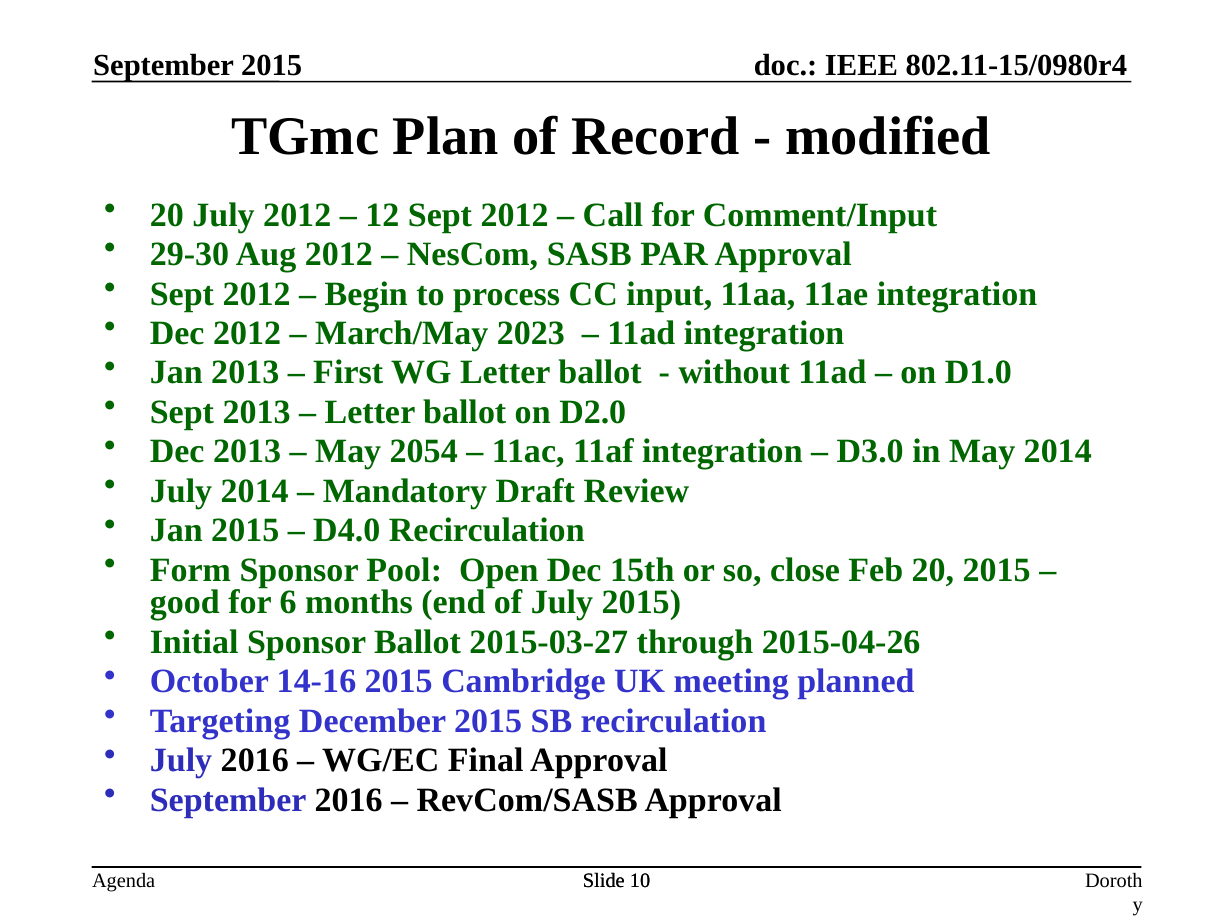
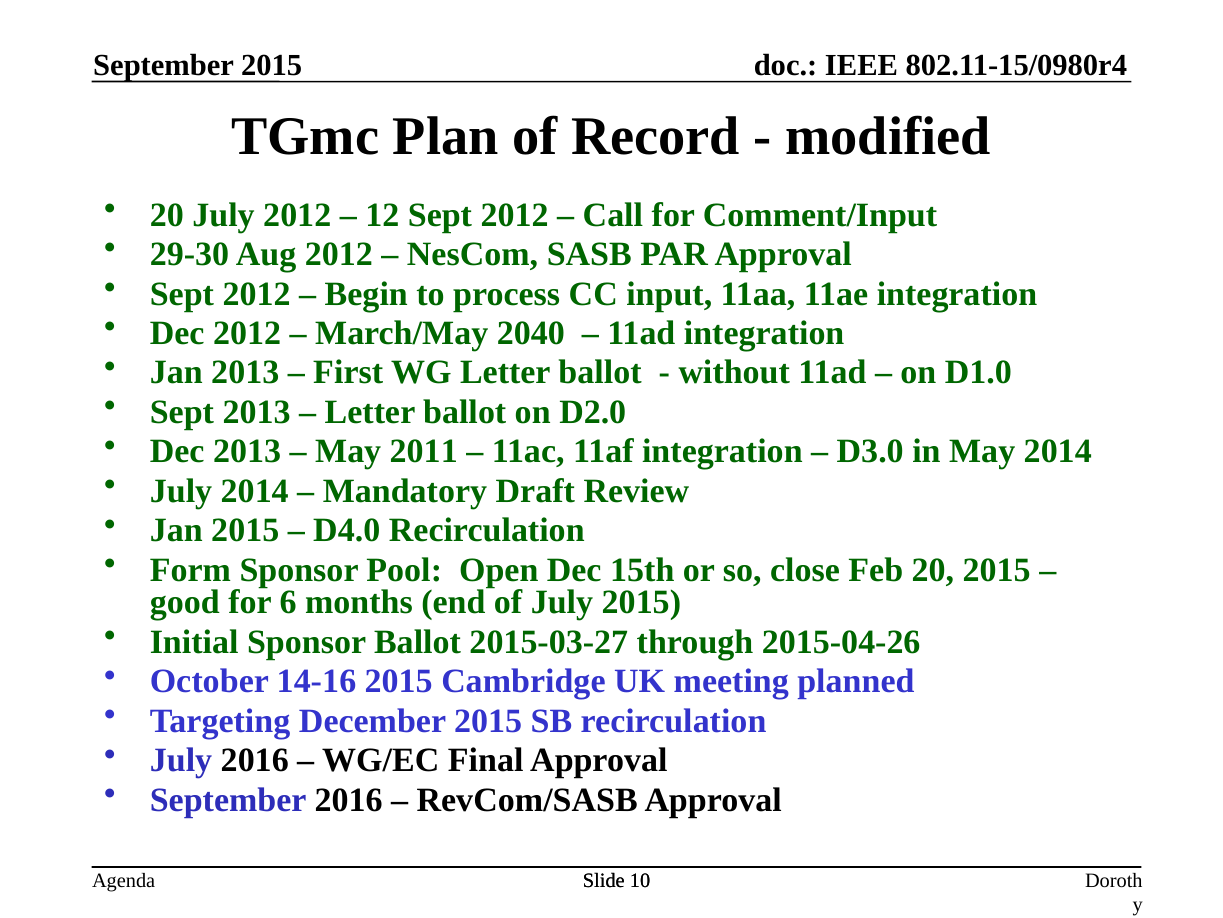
2023: 2023 -> 2040
2054: 2054 -> 2011
